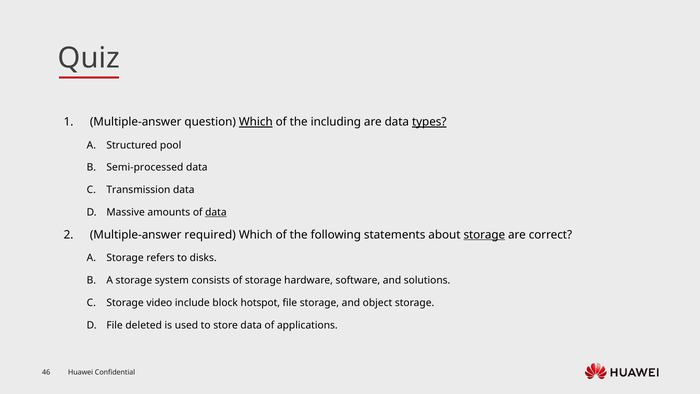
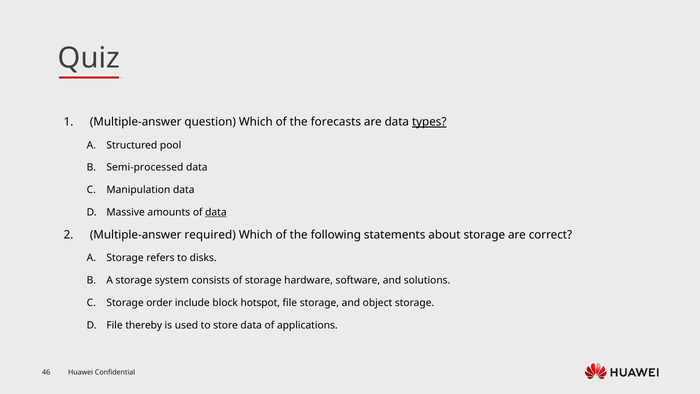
Which at (256, 122) underline: present -> none
including: including -> forecasts
Transmission: Transmission -> Manipulation
storage at (484, 235) underline: present -> none
video: video -> order
deleted: deleted -> thereby
